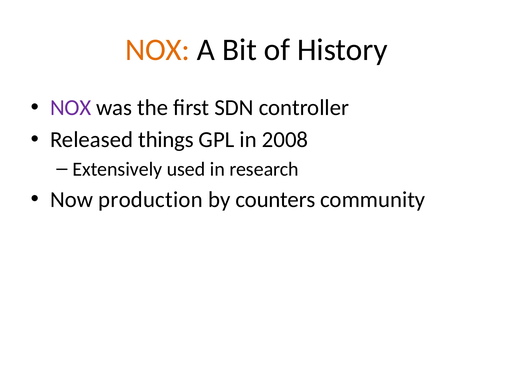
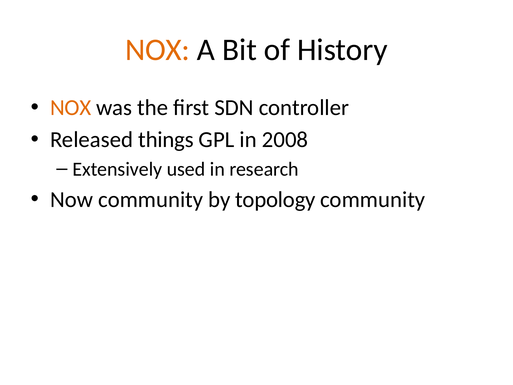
NOX at (71, 108) colour: purple -> orange
Now production: production -> community
counters: counters -> topology
